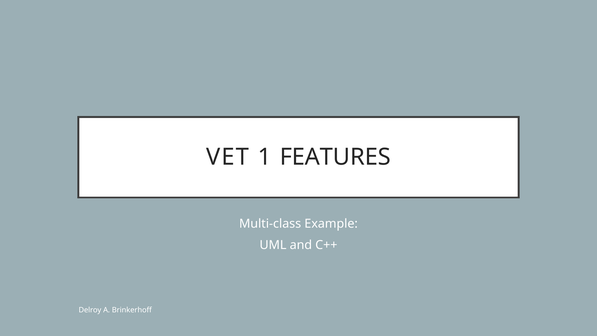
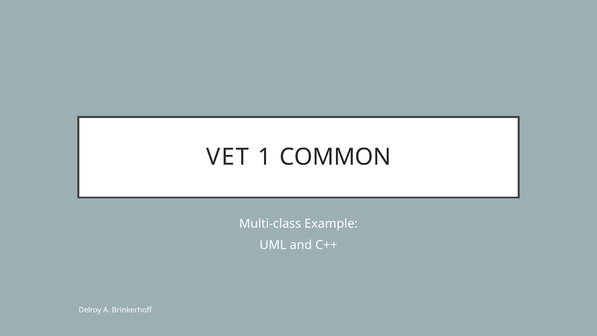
FEATURES: FEATURES -> COMMON
